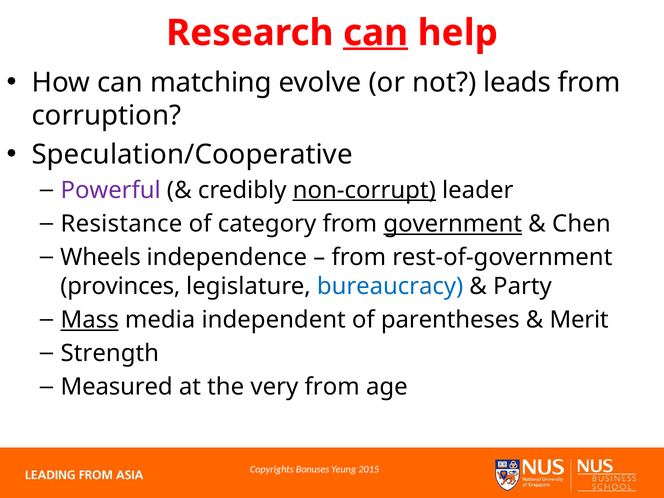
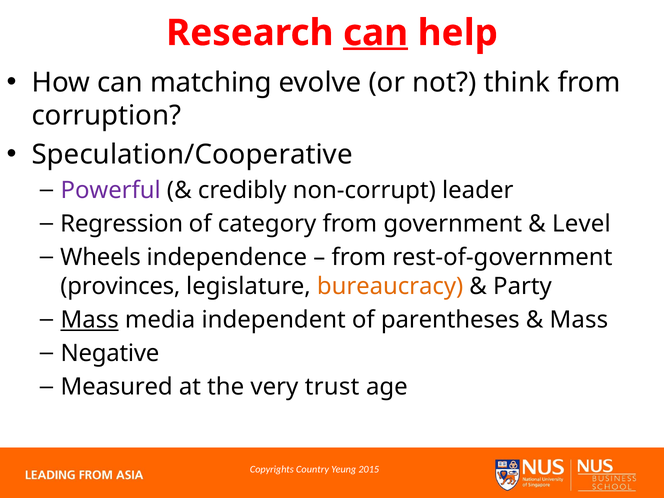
leads: leads -> think
non-corrupt underline: present -> none
Resistance: Resistance -> Regression
government underline: present -> none
Chen: Chen -> Level
bureaucracy colour: blue -> orange
Merit at (579, 320): Merit -> Mass
Strength: Strength -> Negative
very from: from -> trust
Bonuses: Bonuses -> Country
